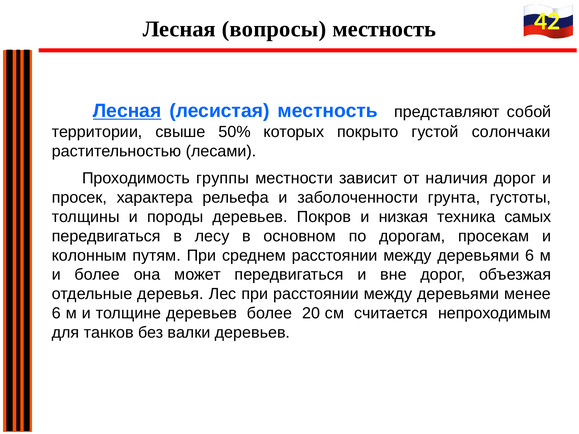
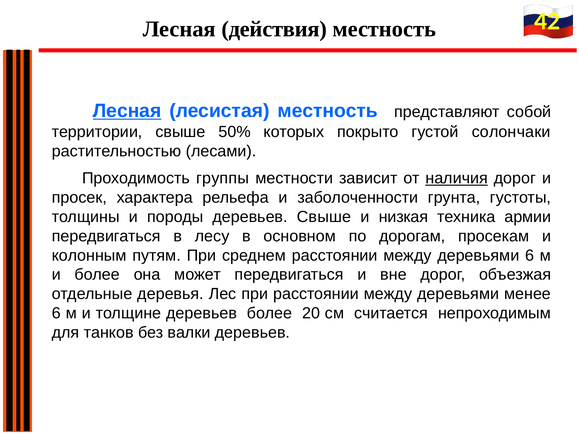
вопросы: вопросы -> действия
наличия underline: none -> present
деревьев Покров: Покров -> Свыше
самых: самых -> армии
